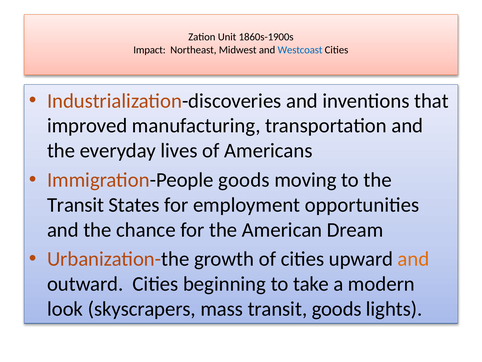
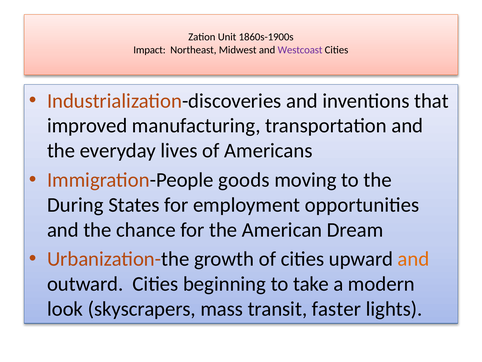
Westcoast colour: blue -> purple
Transit at (75, 205): Transit -> During
transit goods: goods -> faster
